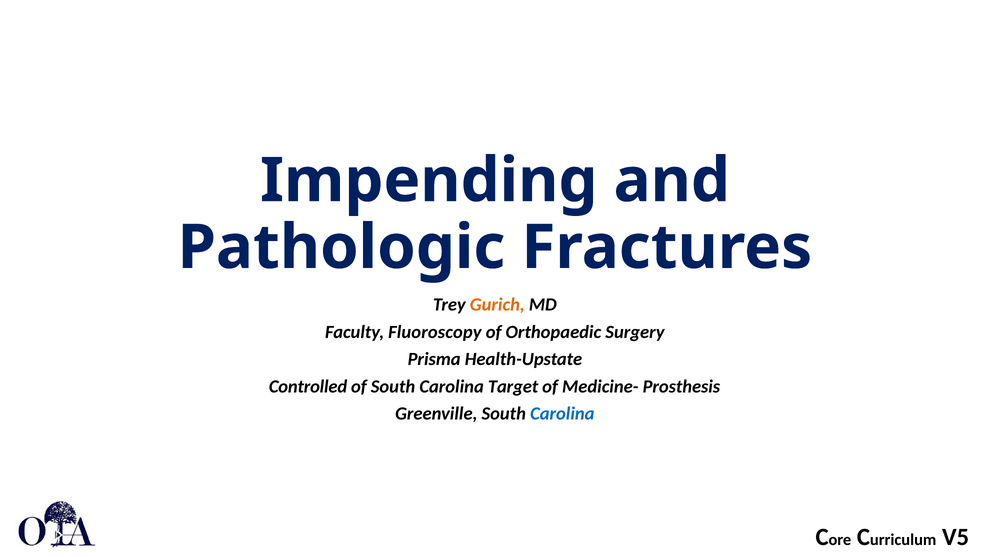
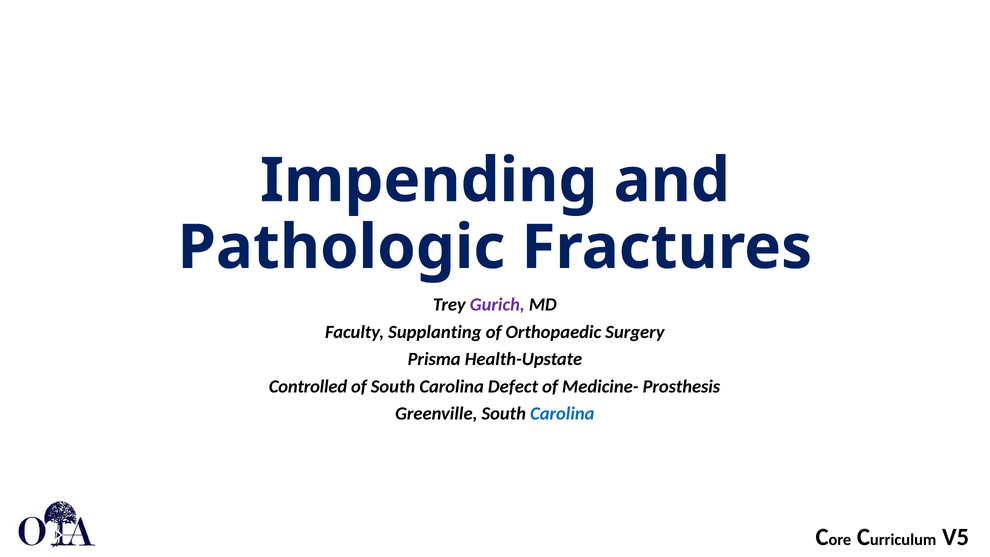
Gurich colour: orange -> purple
Fluoroscopy: Fluoroscopy -> Supplanting
Target: Target -> Defect
